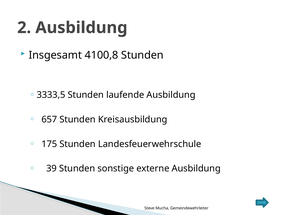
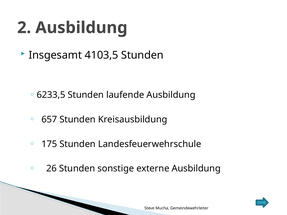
4100,8: 4100,8 -> 4103,5
3333,5: 3333,5 -> 6233,5
39: 39 -> 26
